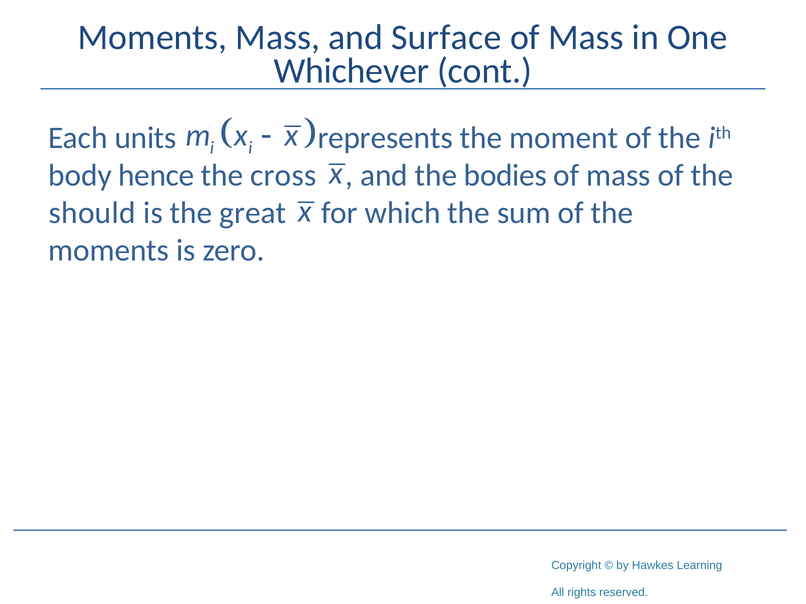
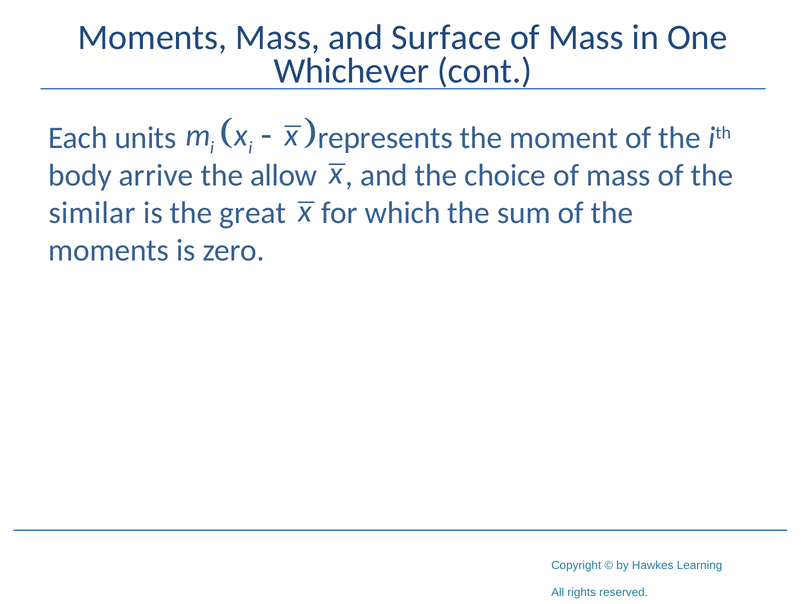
hence: hence -> arrive
cross: cross -> allow
bodies: bodies -> choice
should: should -> similar
